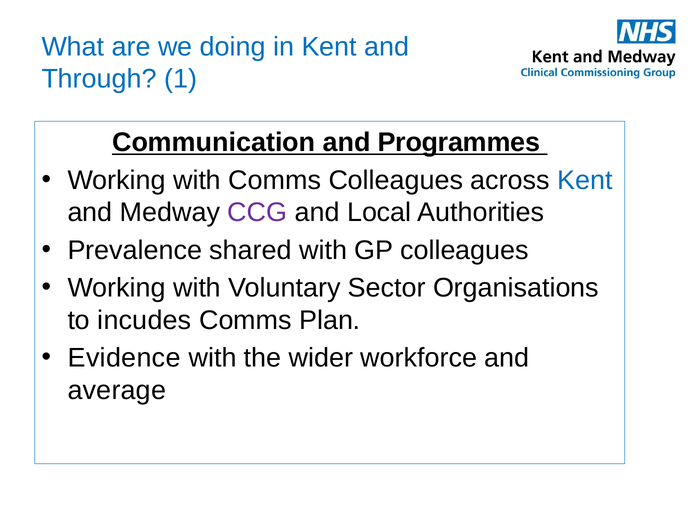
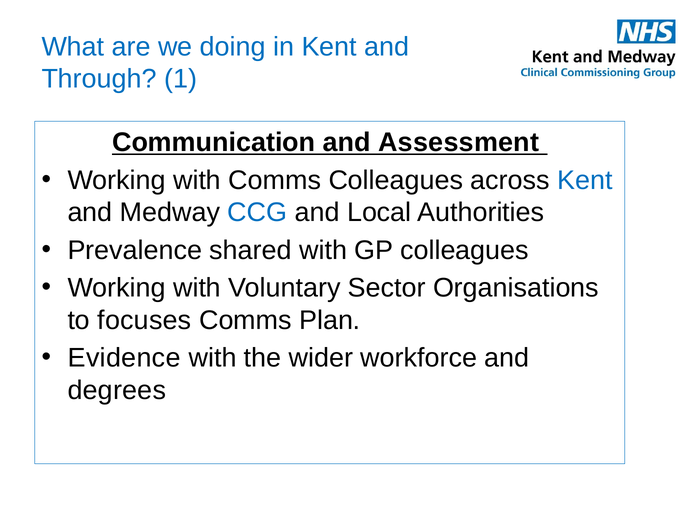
Programmes: Programmes -> Assessment
CCG colour: purple -> blue
incudes: incudes -> focuses
average: average -> degrees
